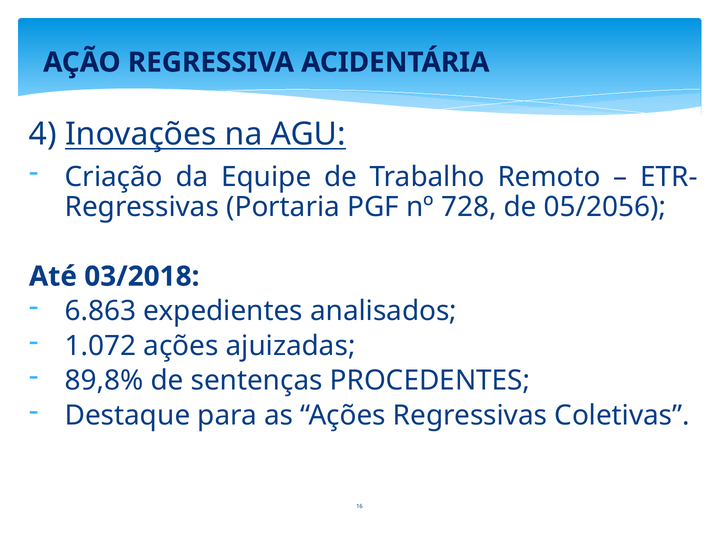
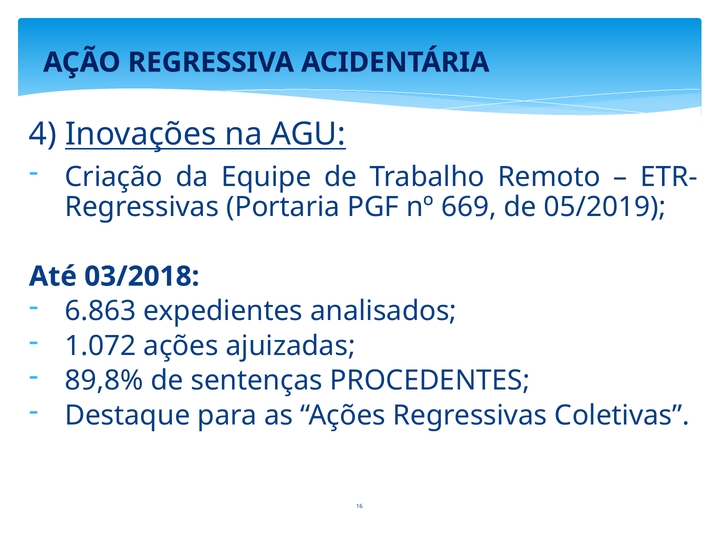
728: 728 -> 669
05/2056: 05/2056 -> 05/2019
